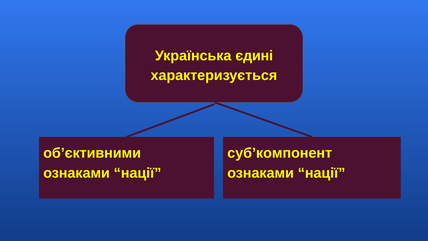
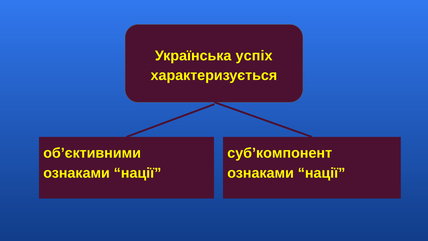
єдині: єдині -> успіх
